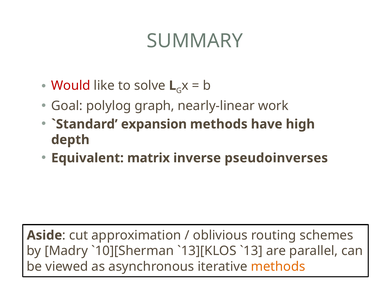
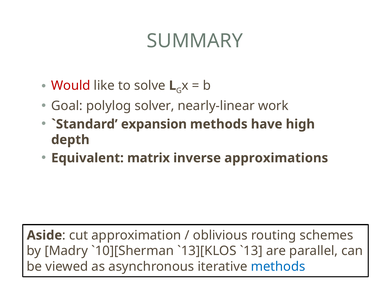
graph: graph -> solver
pseudoinverses: pseudoinverses -> approximations
methods at (278, 267) colour: orange -> blue
